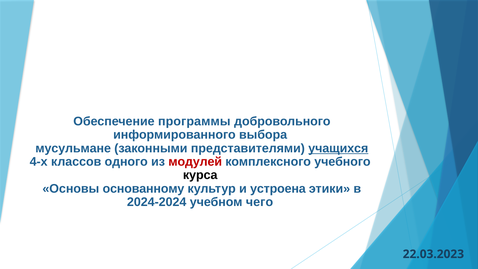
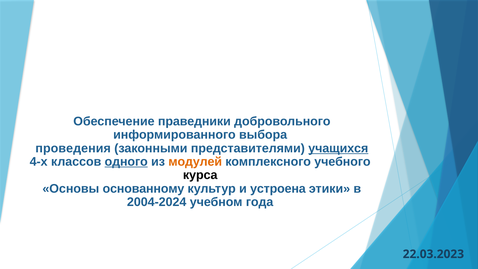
программы: программы -> праведники
мусульмане: мусульмане -> проведения
одного underline: none -> present
модулей colour: red -> orange
2024-2024: 2024-2024 -> 2004-2024
чего: чего -> года
